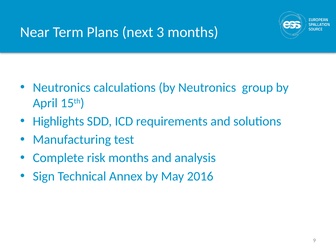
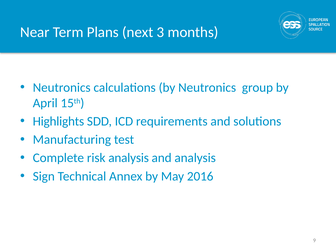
risk months: months -> analysis
